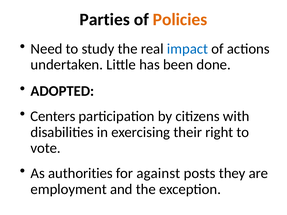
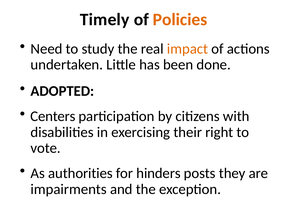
Parties: Parties -> Timely
impact colour: blue -> orange
against: against -> hinders
employment: employment -> impairments
